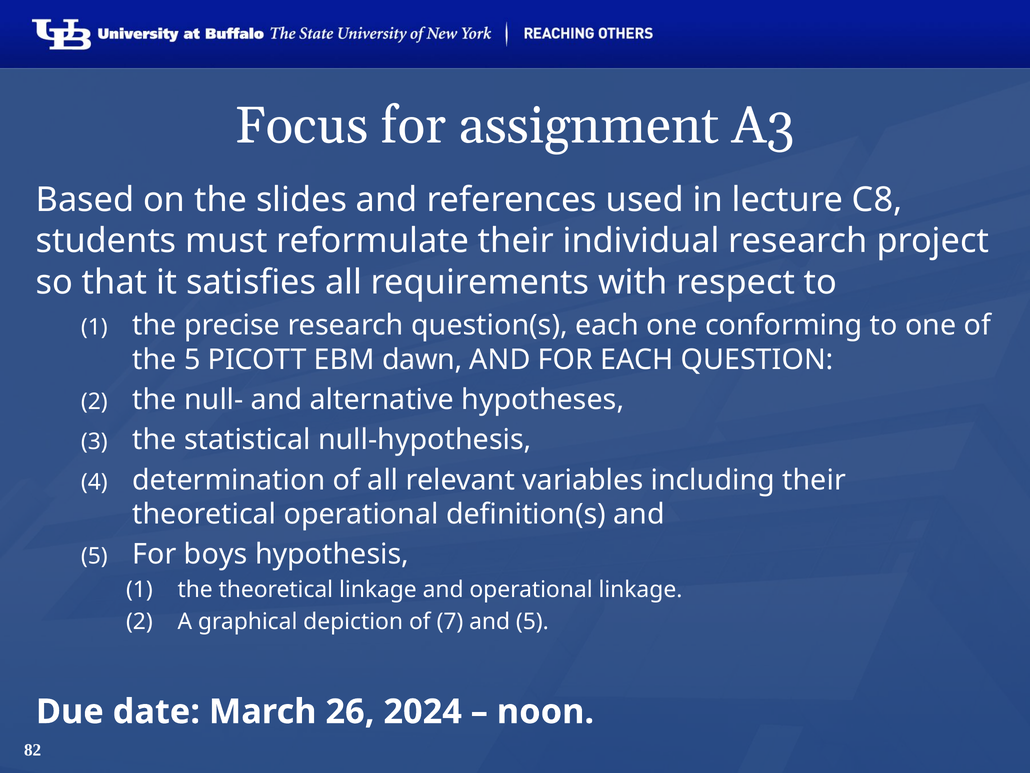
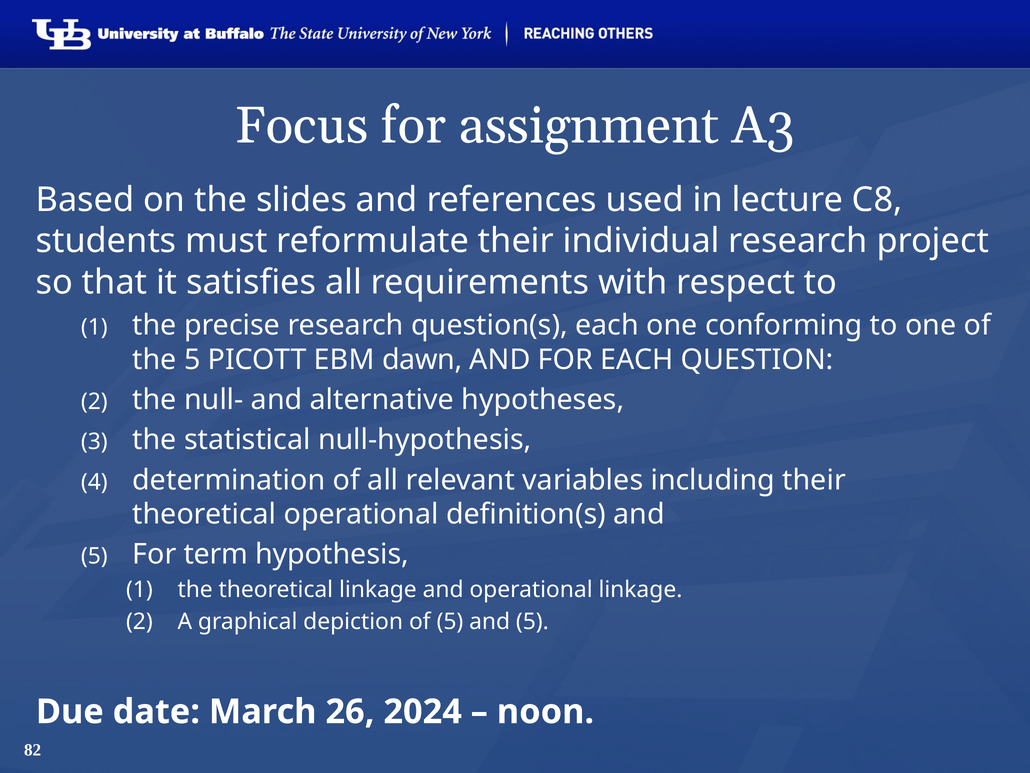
boys: boys -> term
of 7: 7 -> 5
